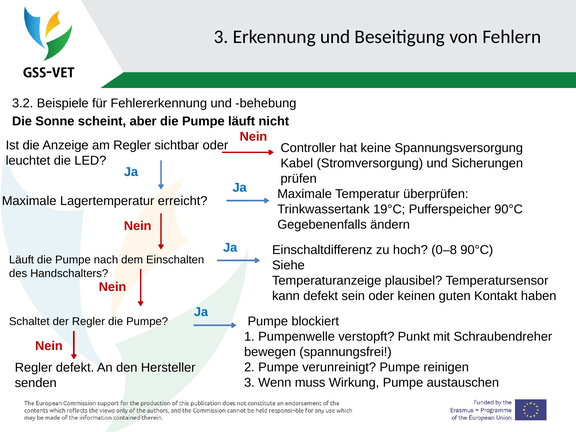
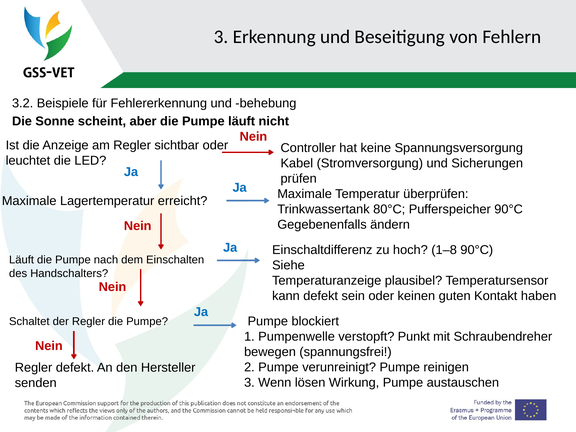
19°C: 19°C -> 80°C
0–8: 0–8 -> 1–8
muss: muss -> lösen
